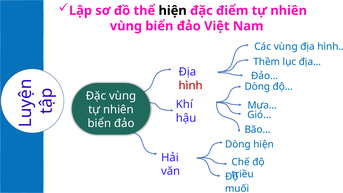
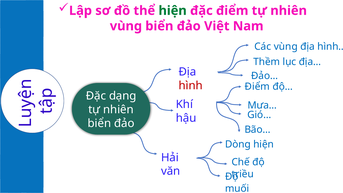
hiện at (173, 11) colour: black -> green
Dòng at (257, 87): Dòng -> Điểm
Đặc vùng: vùng -> dạng
